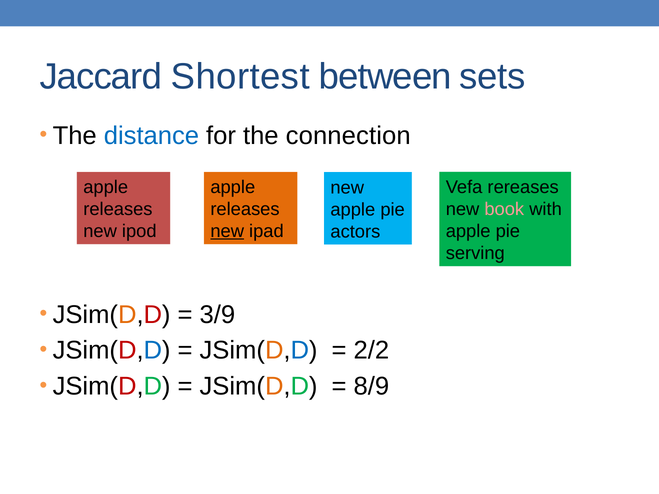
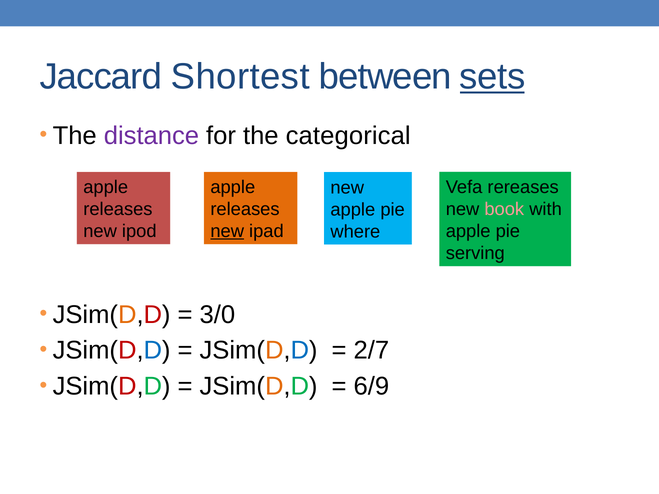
sets underline: none -> present
distance colour: blue -> purple
connection: connection -> categorical
actors: actors -> where
3/9: 3/9 -> 3/0
2/2: 2/2 -> 2/7
8/9: 8/9 -> 6/9
